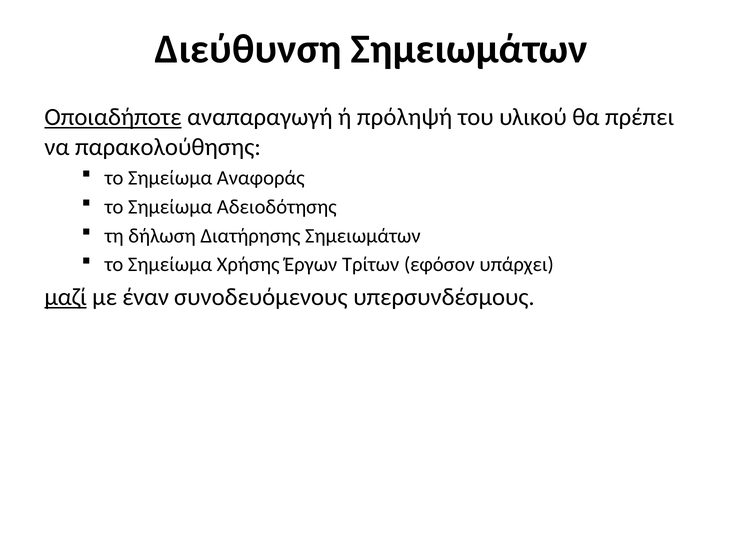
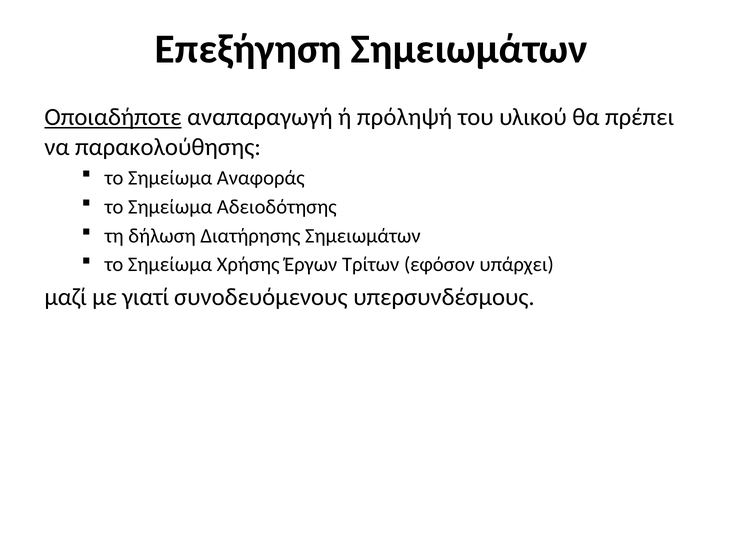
Διεύθυνση: Διεύθυνση -> Επεξήγηση
μαζί underline: present -> none
έναν: έναν -> γιατί
